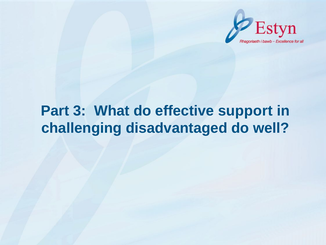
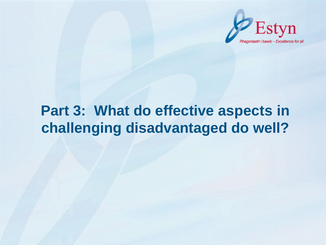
support: support -> aspects
